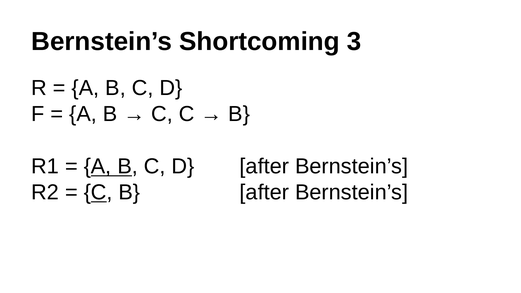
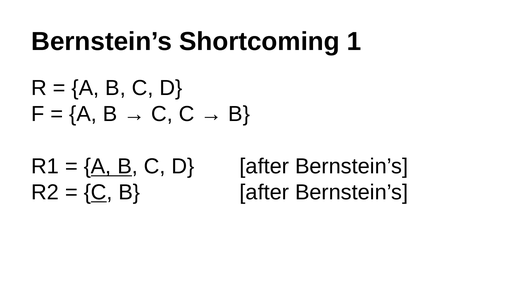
3: 3 -> 1
